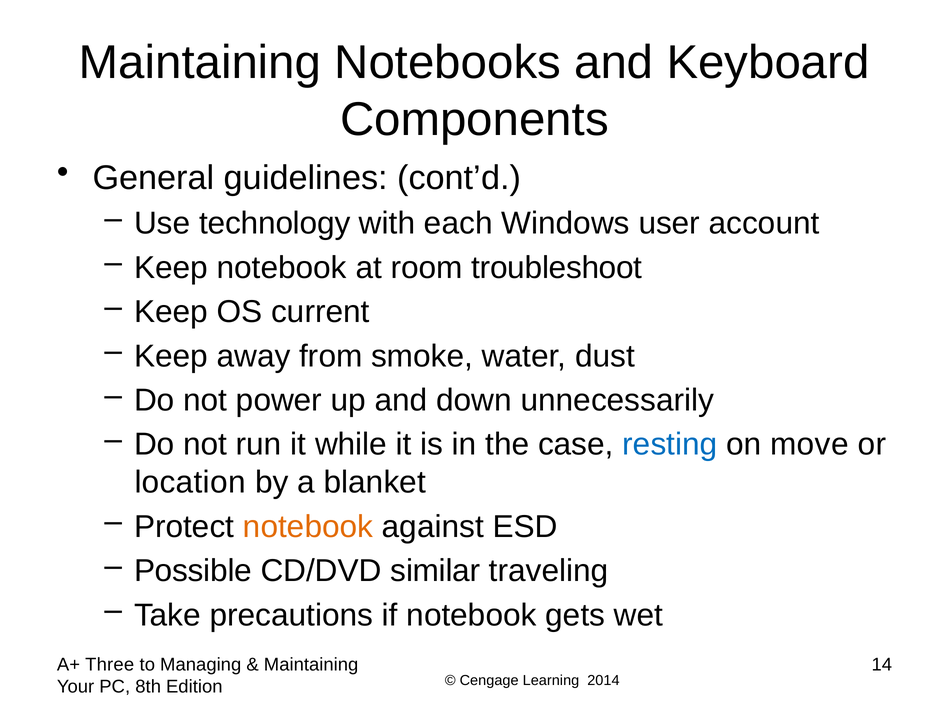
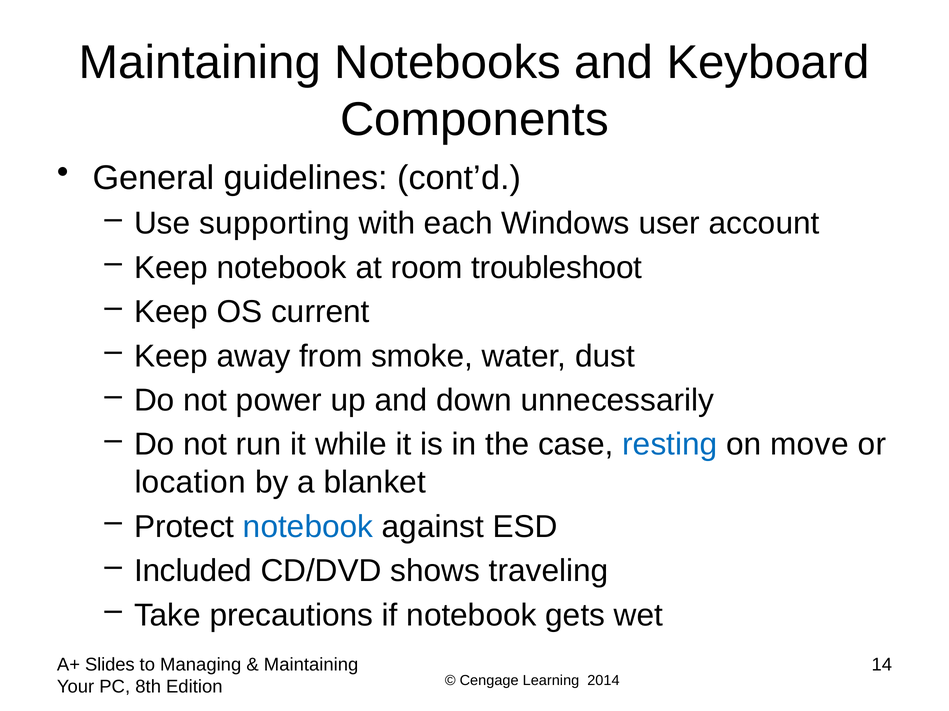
technology: technology -> supporting
notebook at (308, 527) colour: orange -> blue
Possible: Possible -> Included
similar: similar -> shows
Three: Three -> Slides
